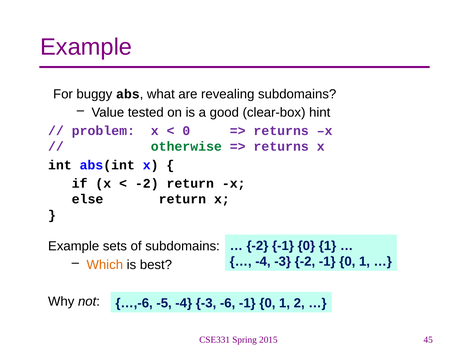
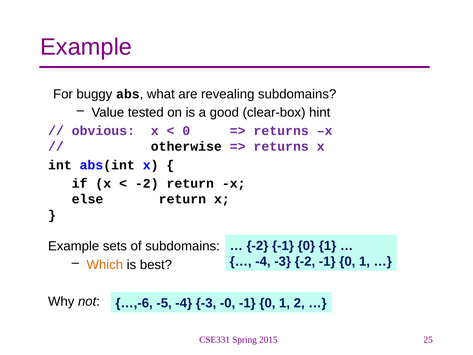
problem: problem -> obvious
otherwise colour: green -> black
-6: -6 -> -0
45: 45 -> 25
